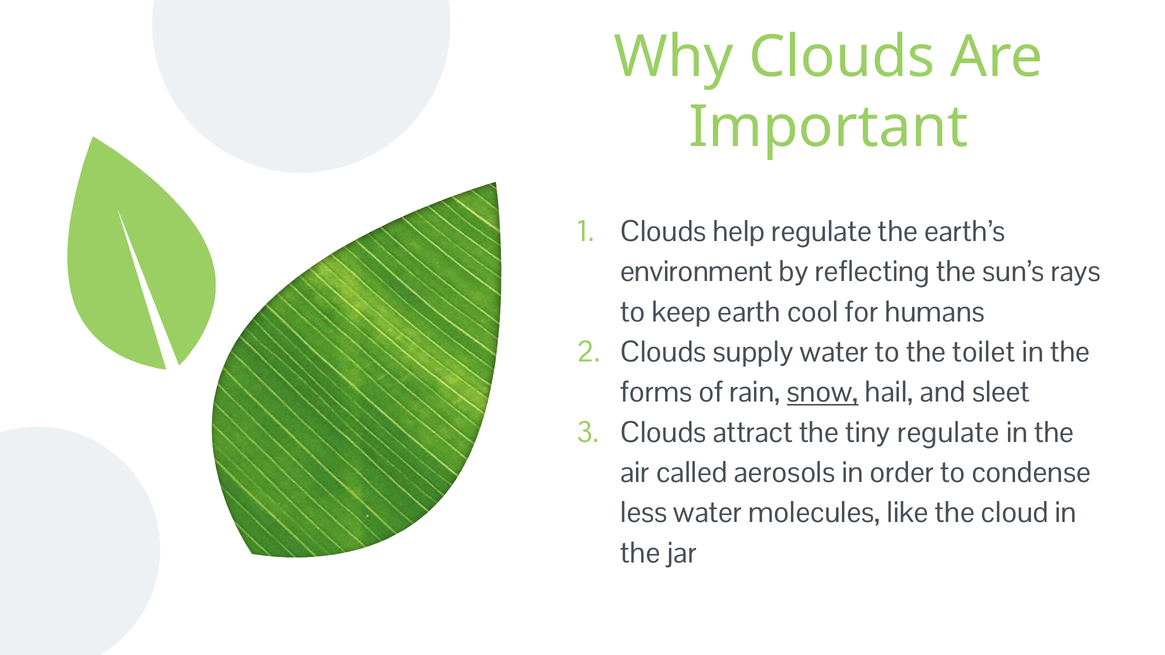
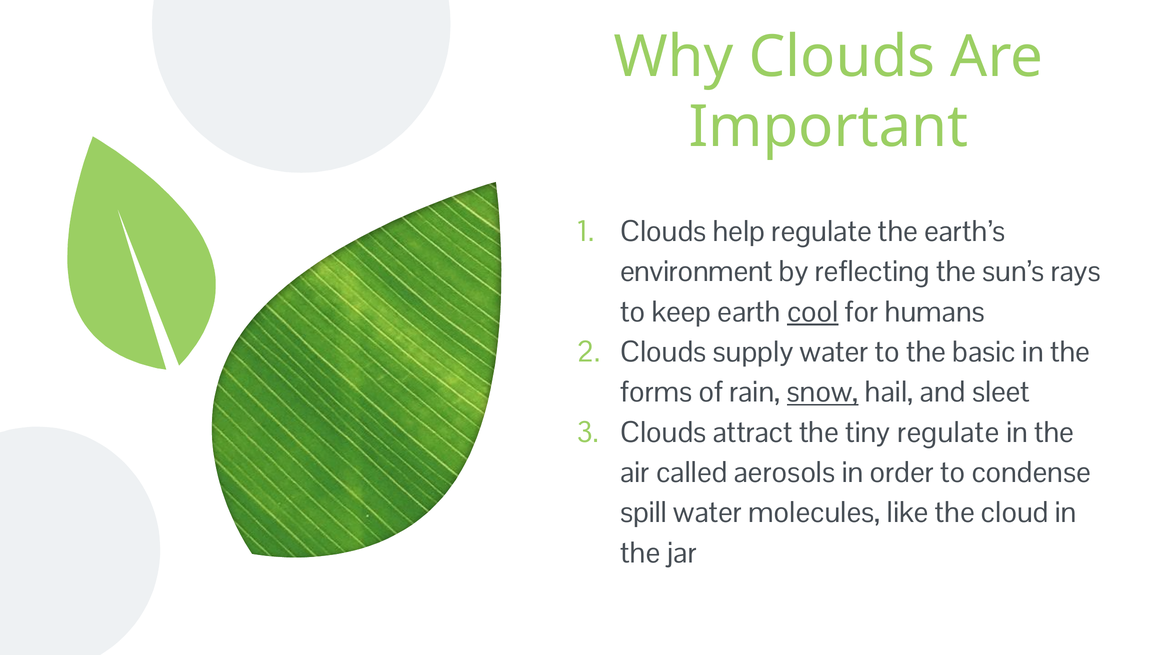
cool underline: none -> present
toilet: toilet -> basic
less: less -> spill
